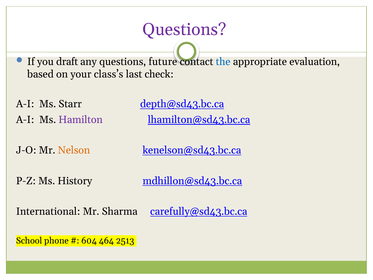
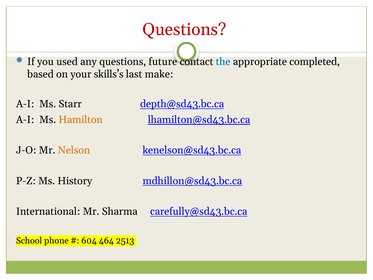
Questions at (184, 29) colour: purple -> red
draft: draft -> used
evaluation: evaluation -> completed
class’s: class’s -> skills’s
check: check -> make
Hamilton colour: purple -> orange
